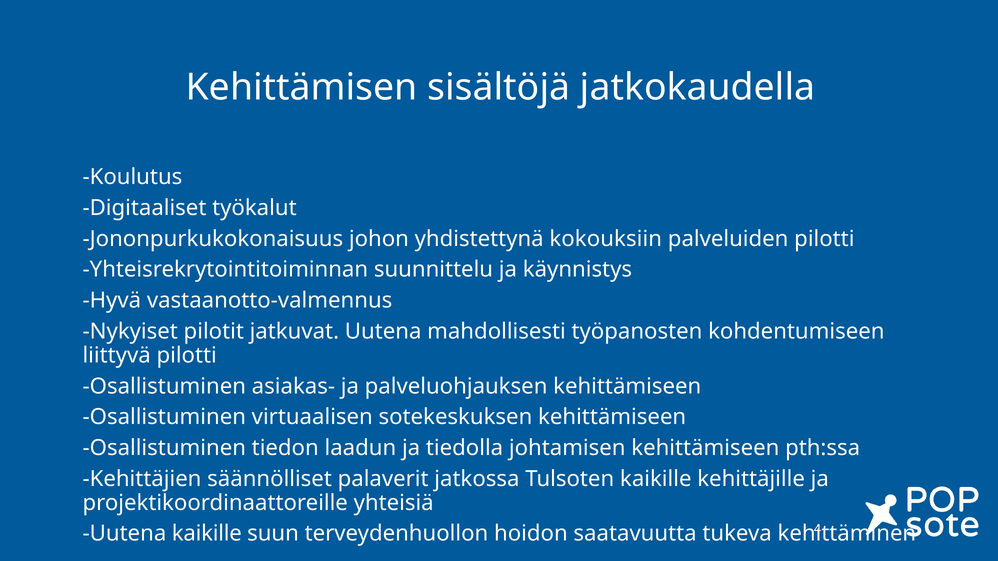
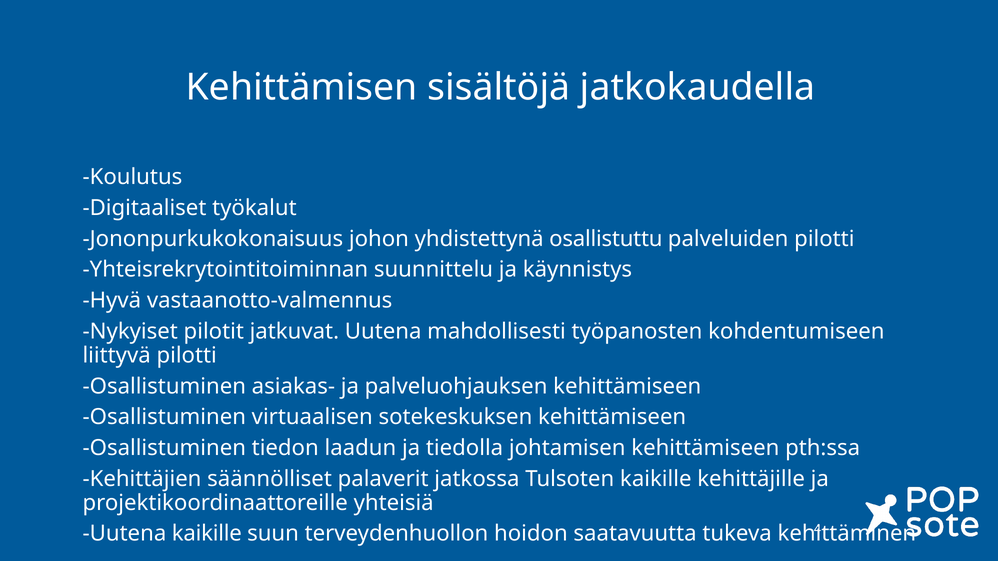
kokouksiin: kokouksiin -> osallistuttu
